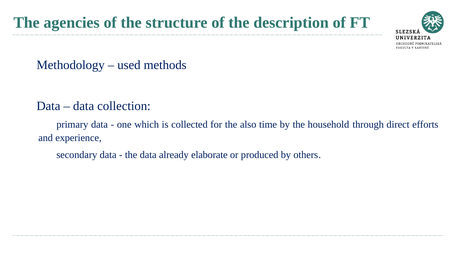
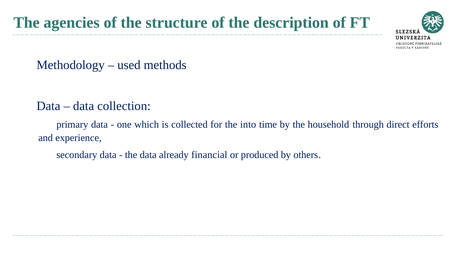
also: also -> into
elaborate: elaborate -> financial
